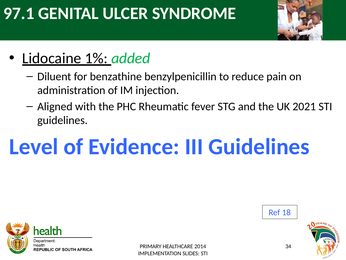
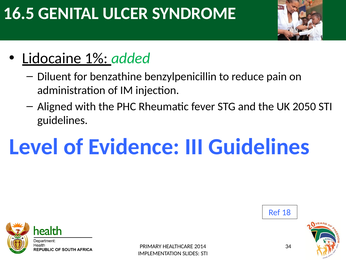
97.1: 97.1 -> 16.5
2021: 2021 -> 2050
